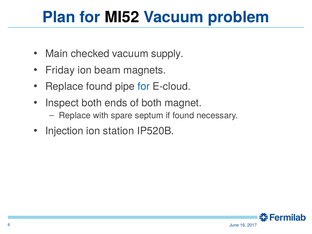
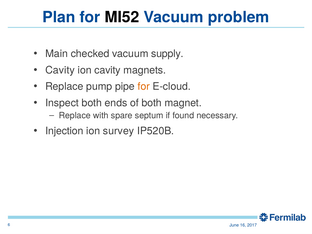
Friday at (60, 70): Friday -> Cavity
ion beam: beam -> cavity
Replace found: found -> pump
for at (144, 87) colour: blue -> orange
station: station -> survey
